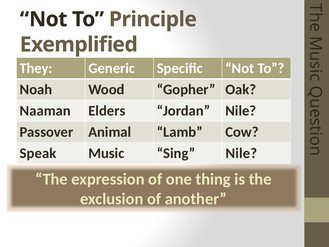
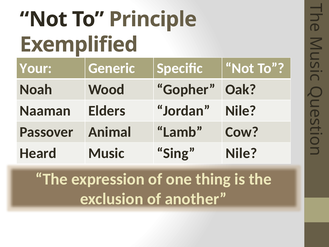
They: They -> Your
Speak: Speak -> Heard
